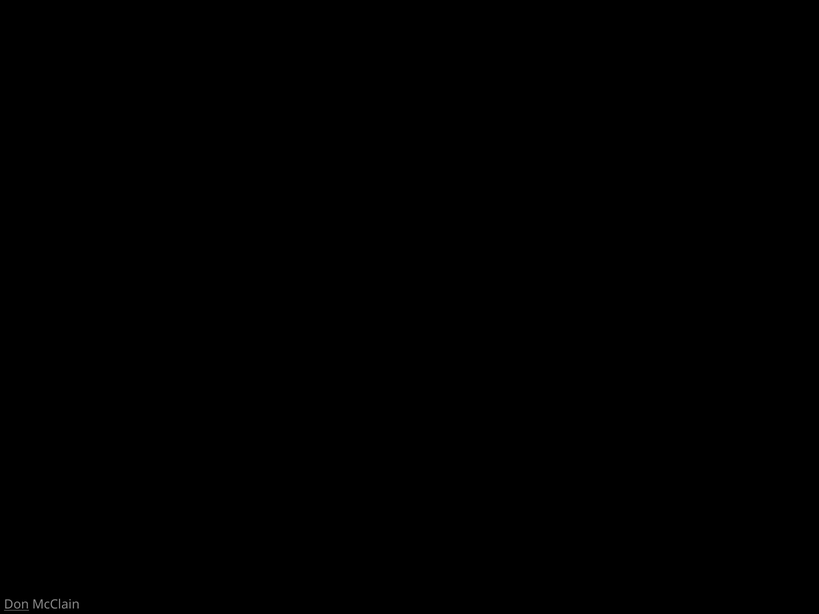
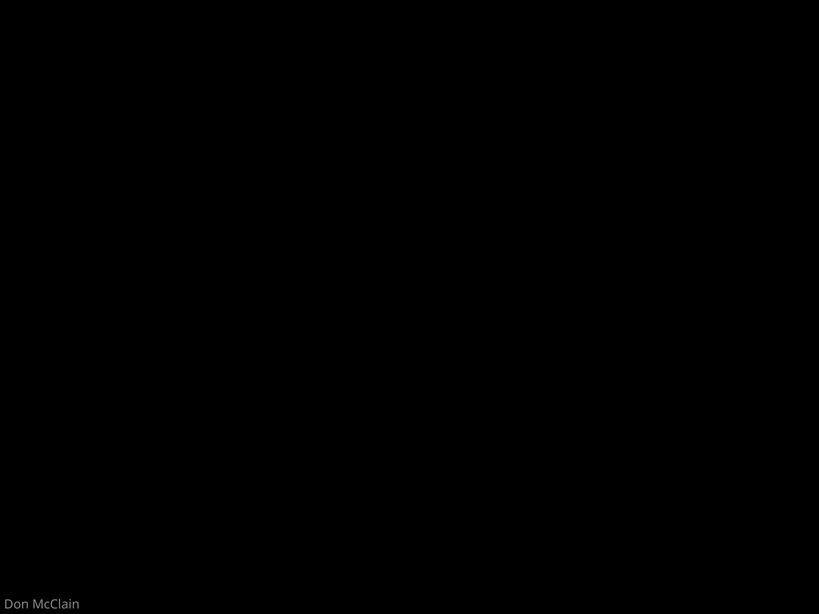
Don underline: present -> none
